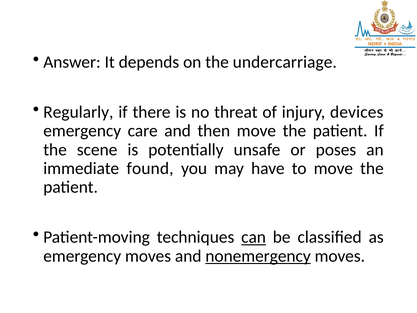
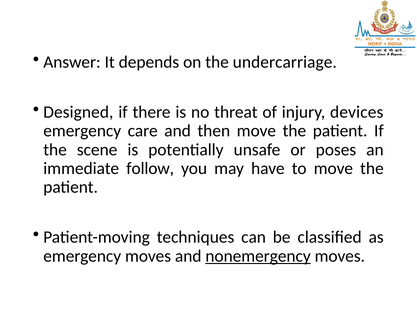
Regularly: Regularly -> Designed
found: found -> follow
can underline: present -> none
